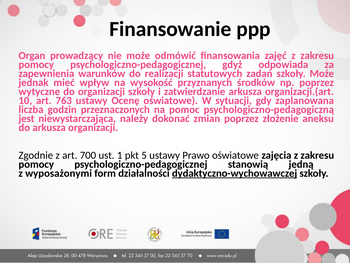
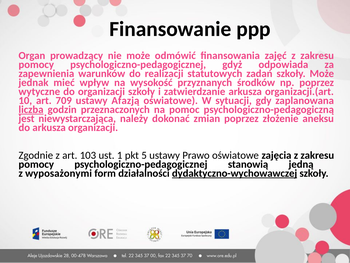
763: 763 -> 709
Ocenę: Ocenę -> Afazją
liczba underline: none -> present
700: 700 -> 103
